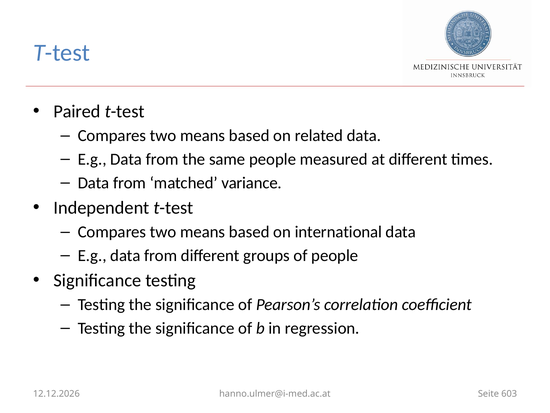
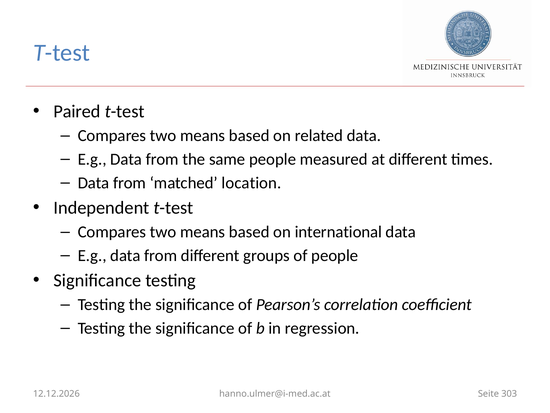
variance: variance -> location
603: 603 -> 303
